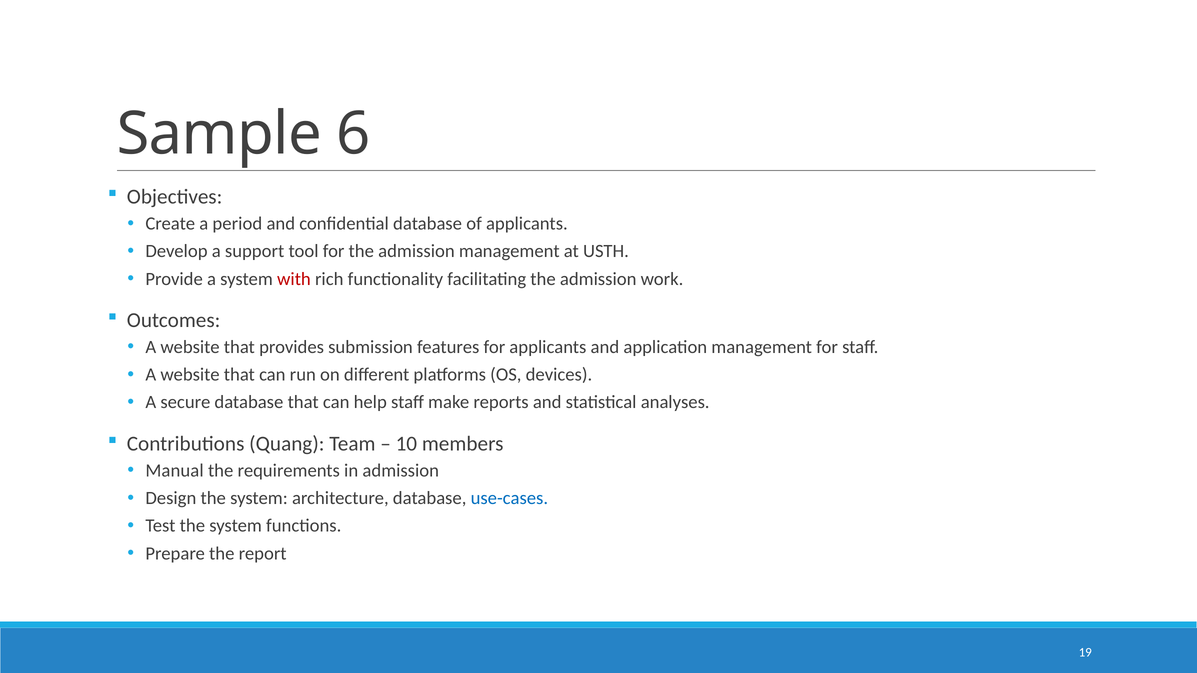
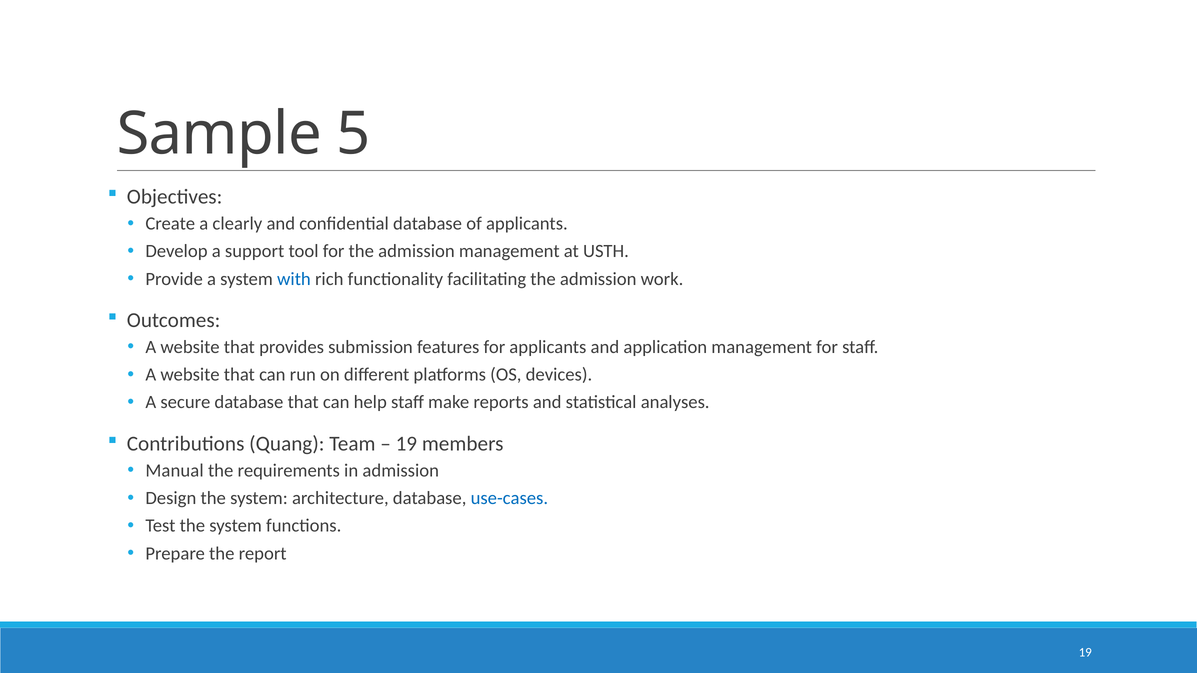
6: 6 -> 5
period: period -> clearly
with colour: red -> blue
10 at (406, 444): 10 -> 19
